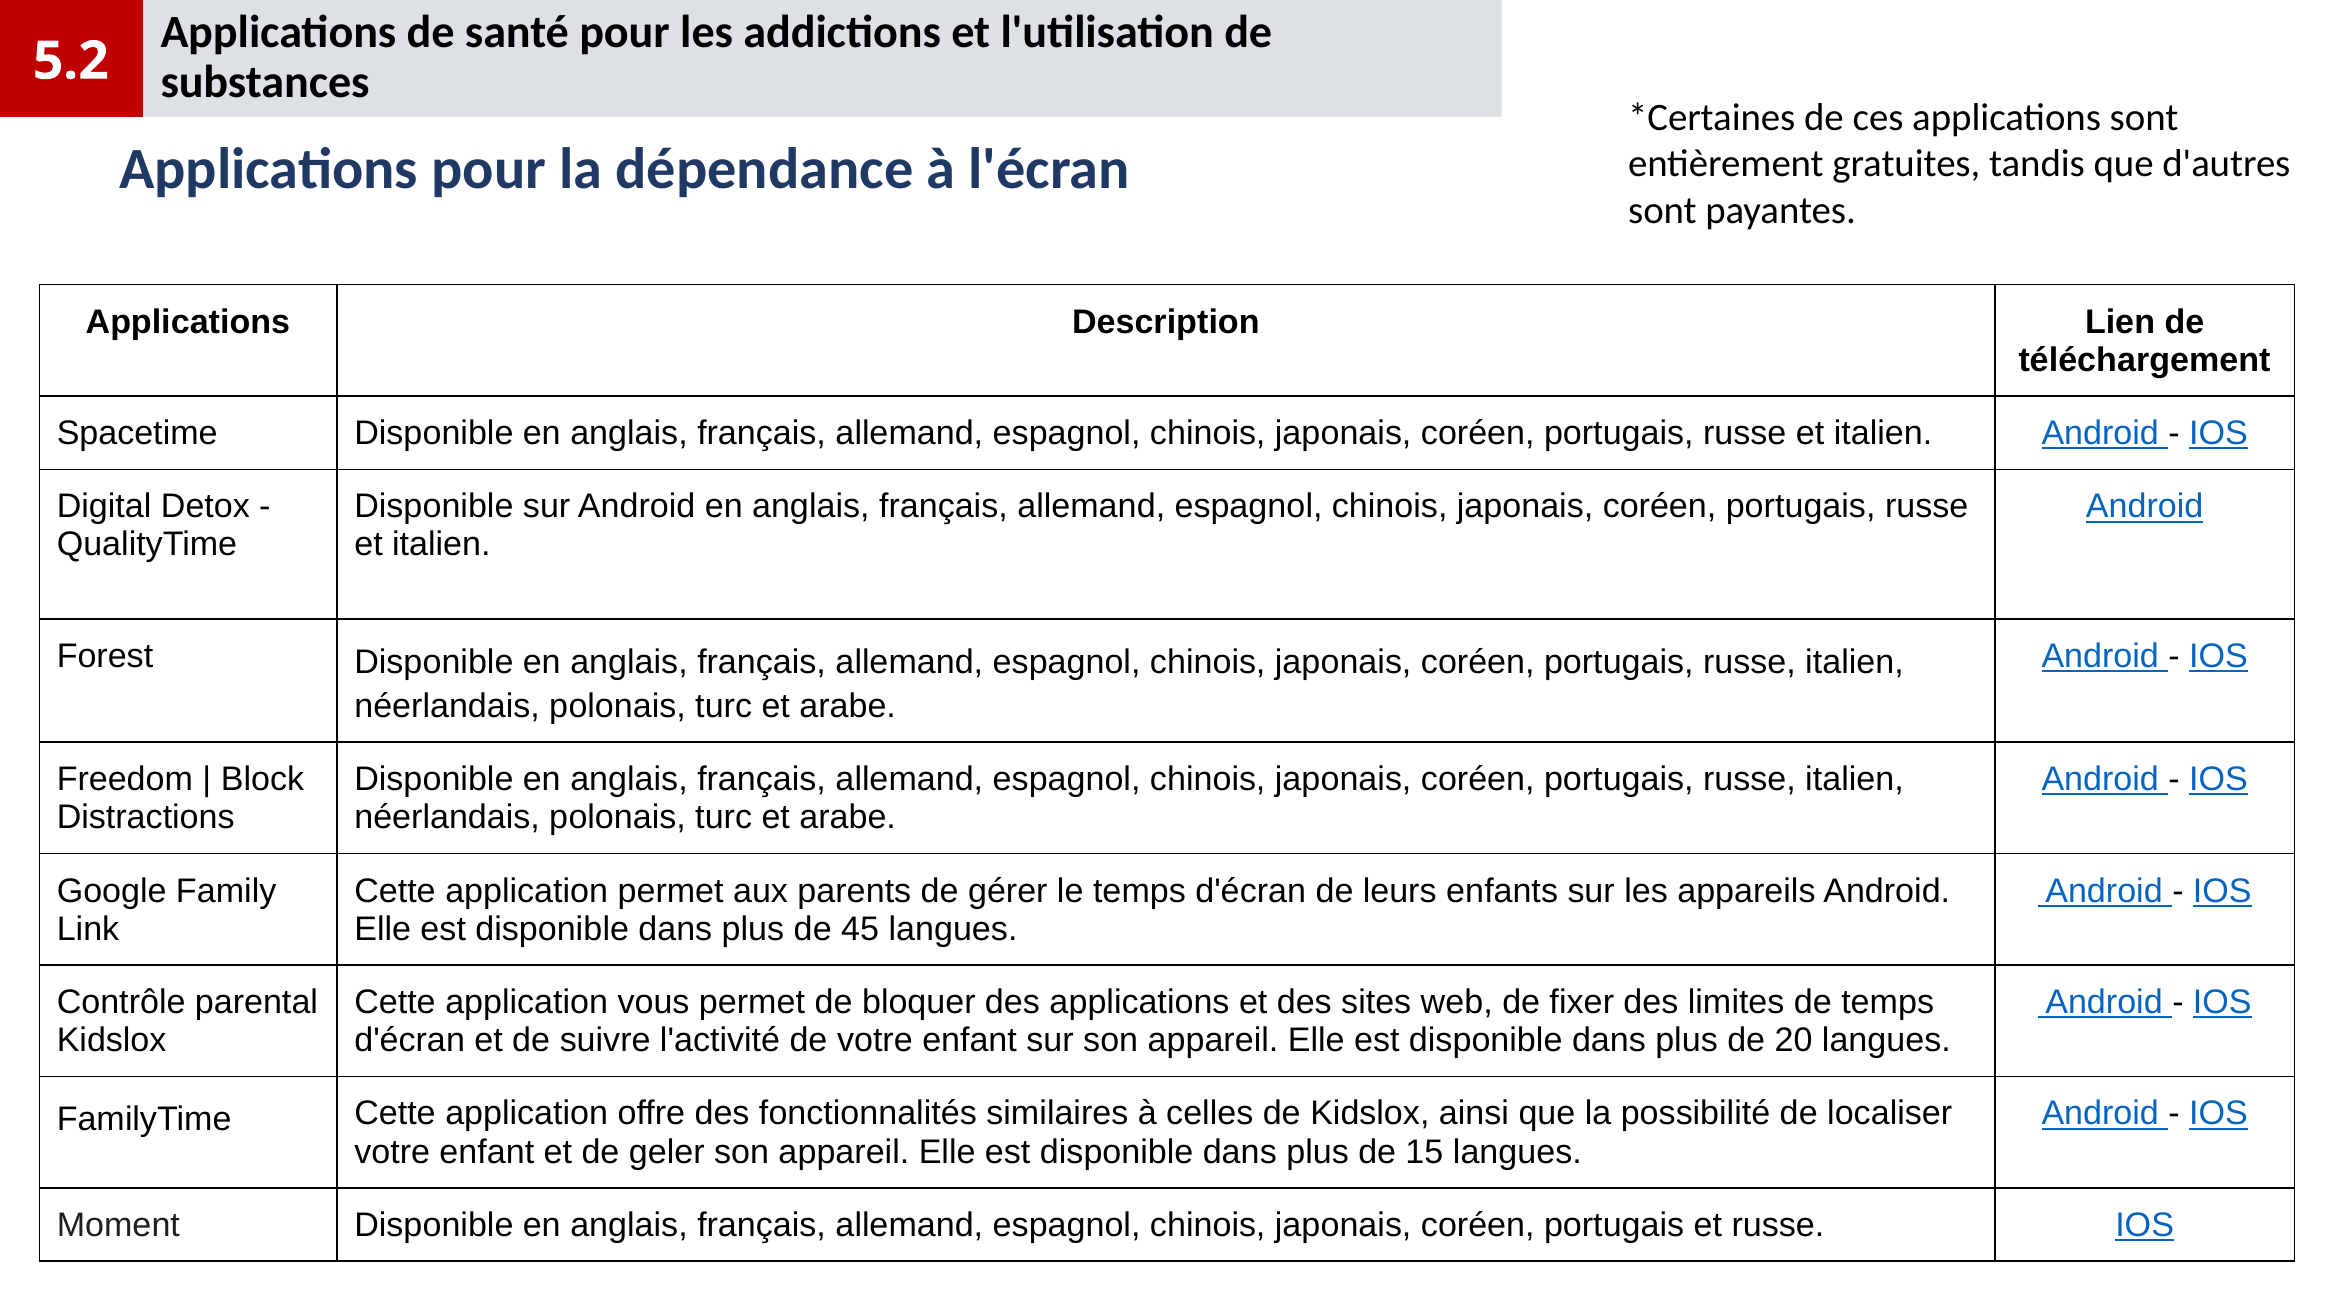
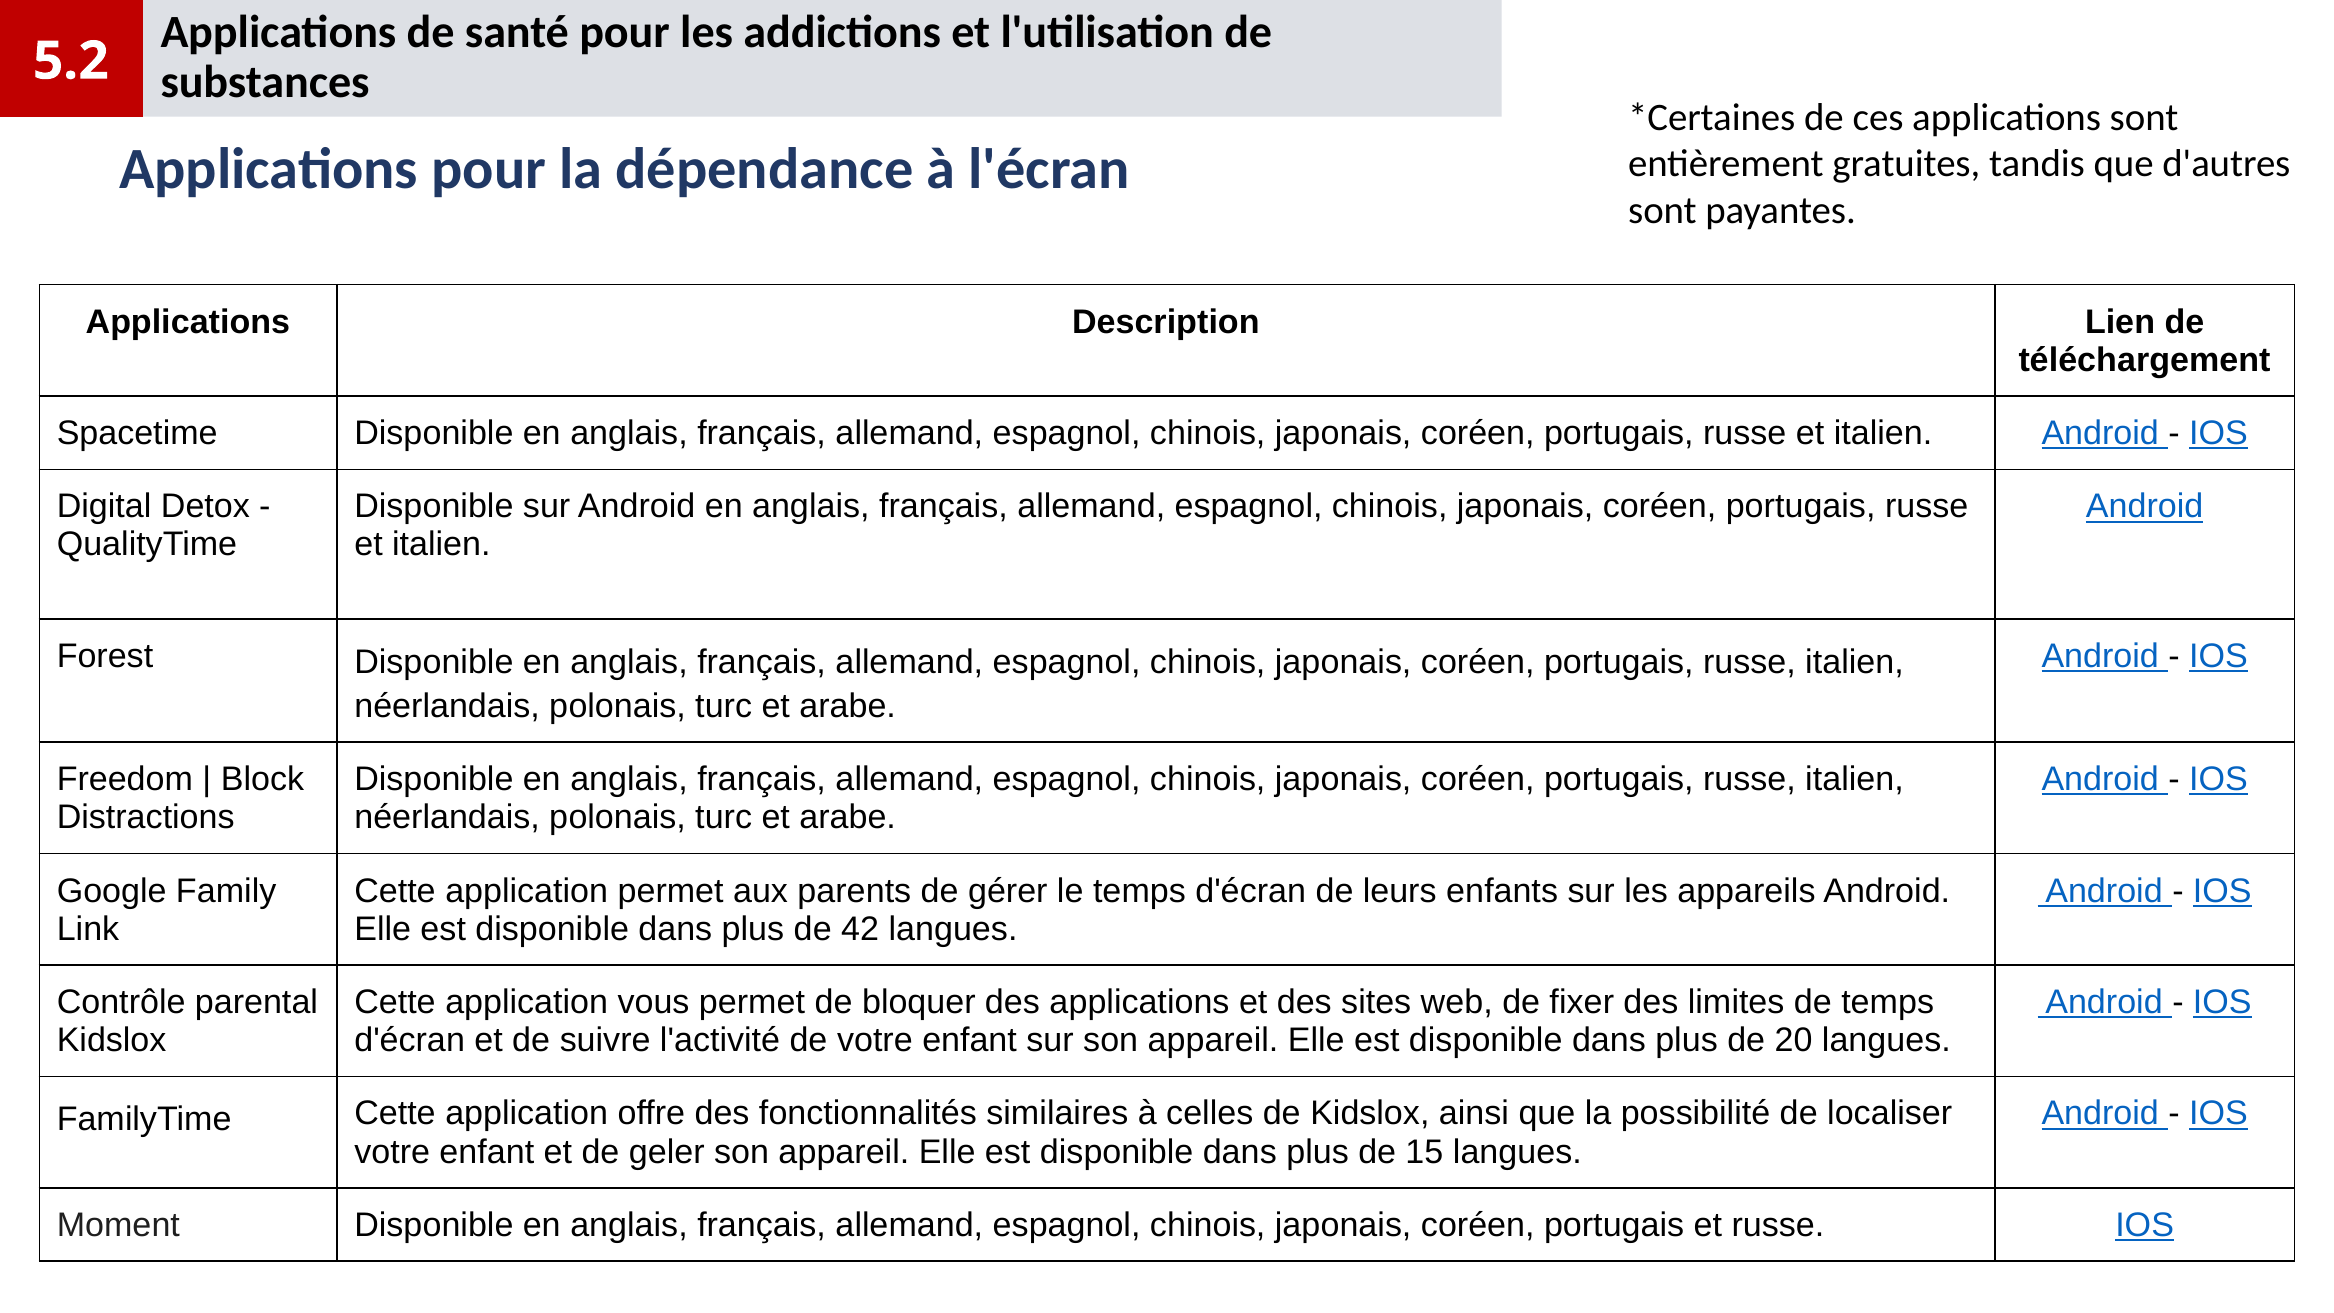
45: 45 -> 42
